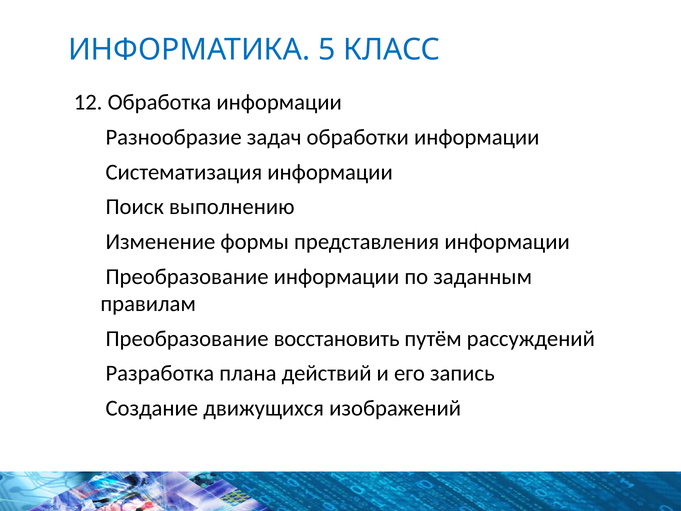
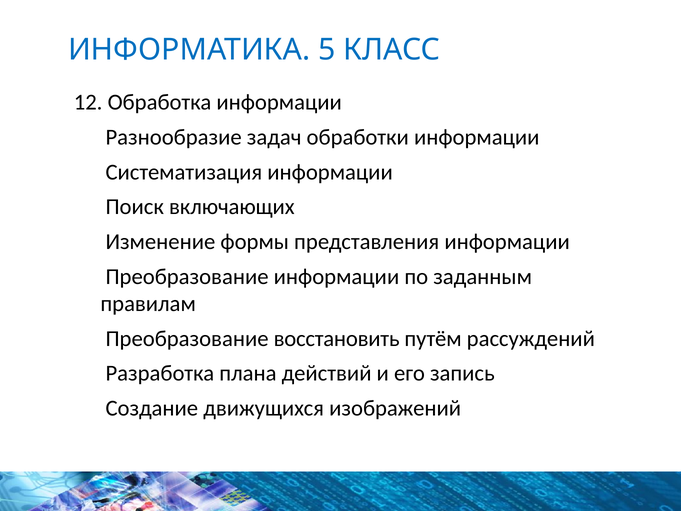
выполнению: выполнению -> включающих
